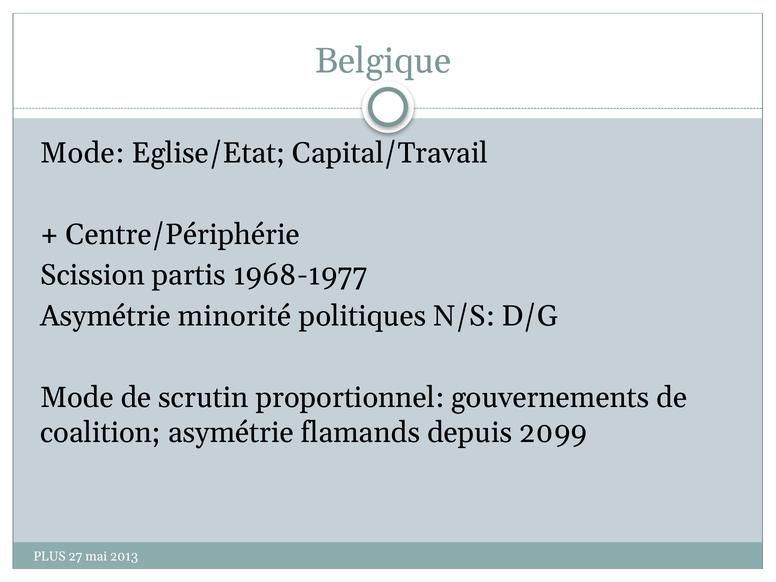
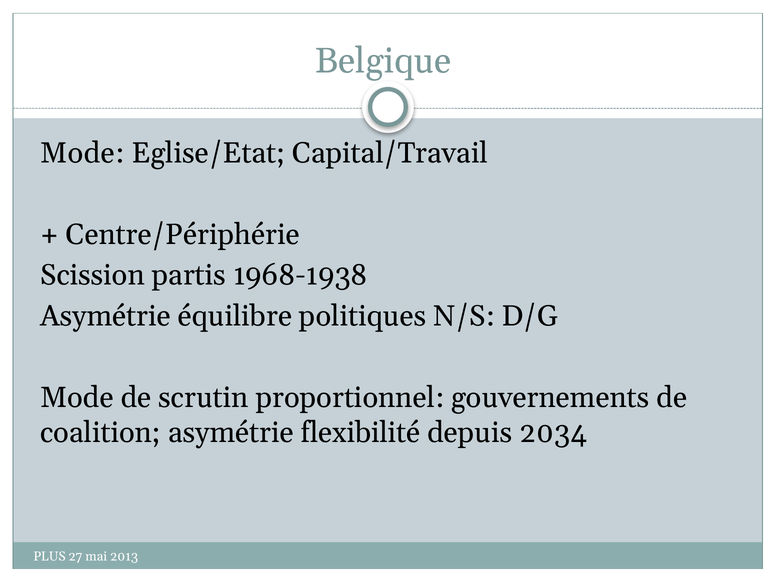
1968-1977: 1968-1977 -> 1968-1938
minorité: minorité -> équilibre
flamands: flamands -> flexibilité
2099: 2099 -> 2034
